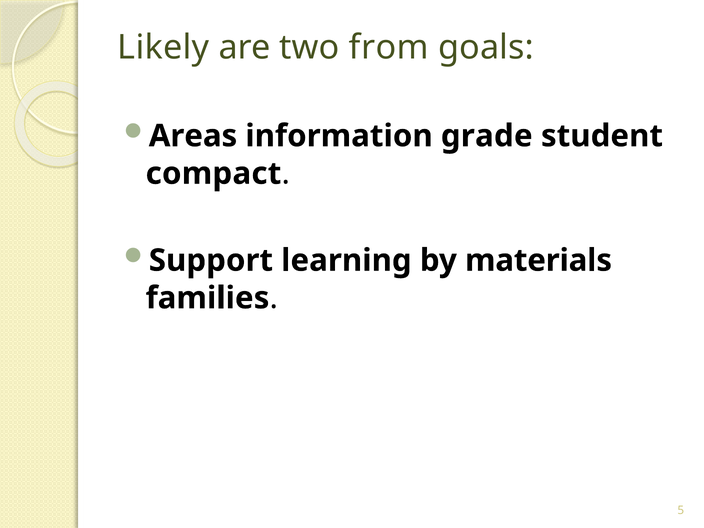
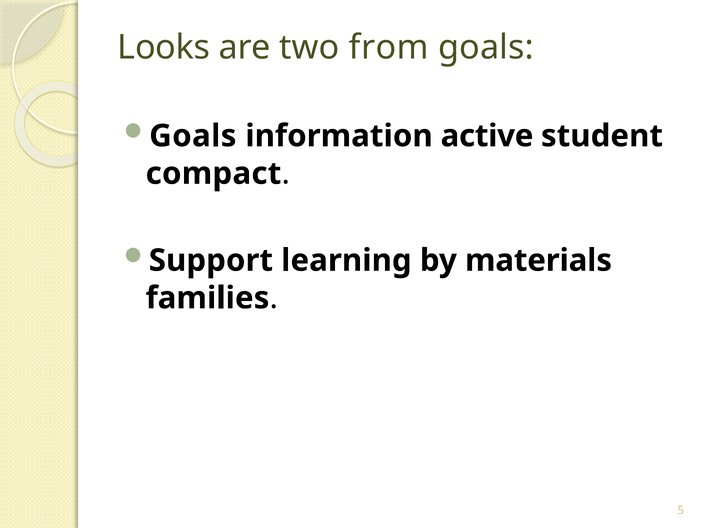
Likely: Likely -> Looks
Areas at (193, 136): Areas -> Goals
grade: grade -> active
